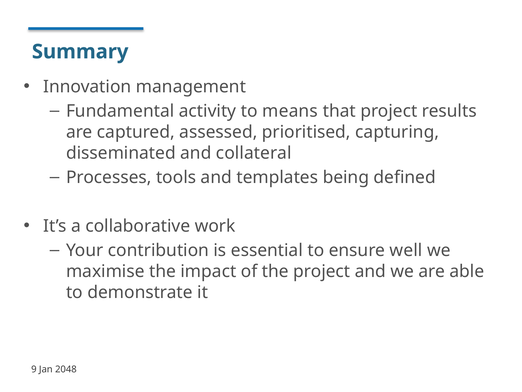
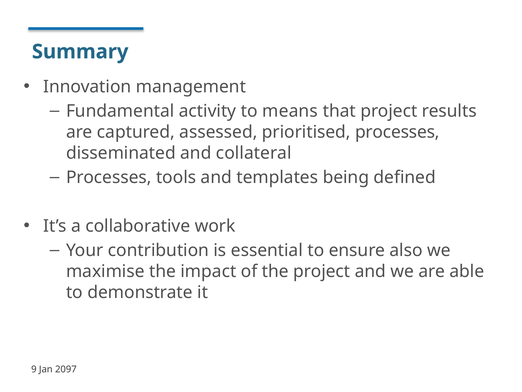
prioritised capturing: capturing -> processes
well: well -> also
2048: 2048 -> 2097
